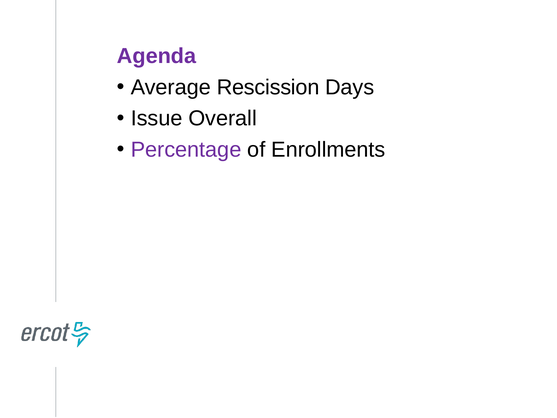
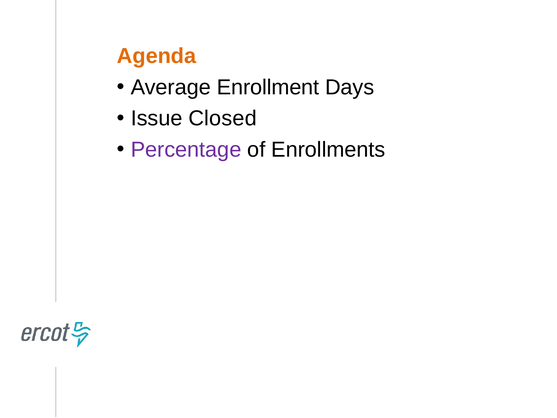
Agenda colour: purple -> orange
Rescission: Rescission -> Enrollment
Overall: Overall -> Closed
